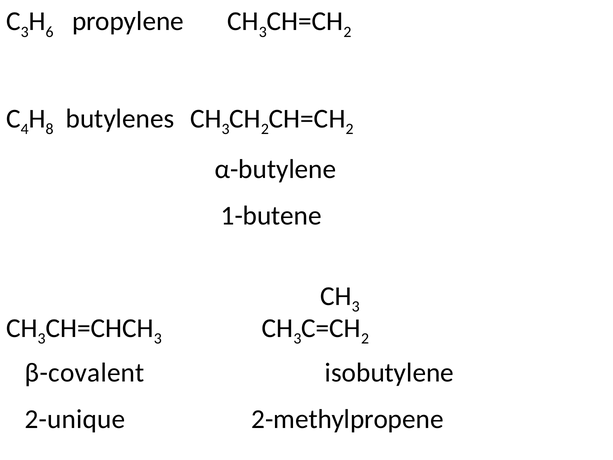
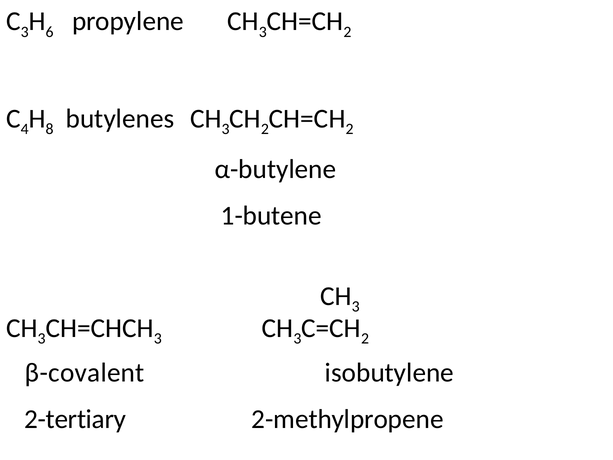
2-unique: 2-unique -> 2-tertiary
